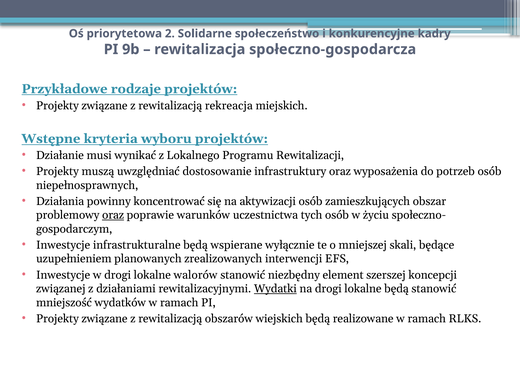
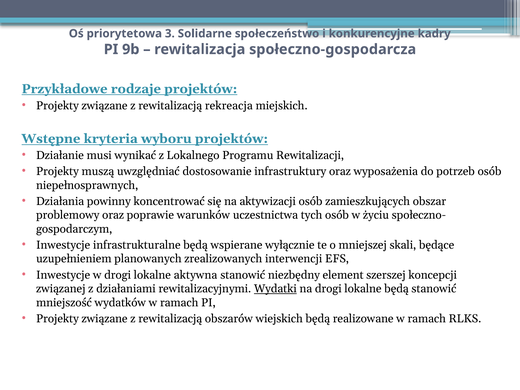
2: 2 -> 3
oraz at (113, 215) underline: present -> none
walorów: walorów -> aktywna
